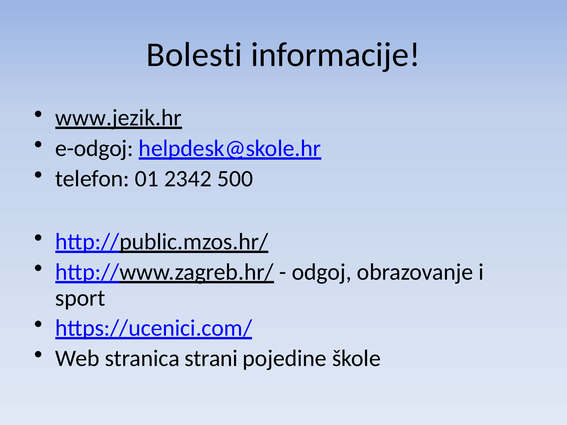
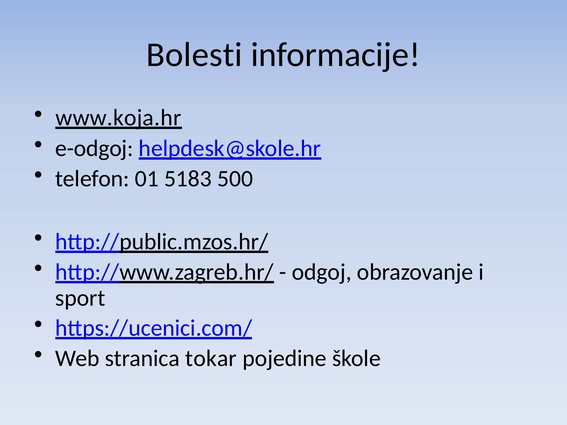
www.jezik.hr: www.jezik.hr -> www.koja.hr
2342: 2342 -> 5183
strani: strani -> tokar
